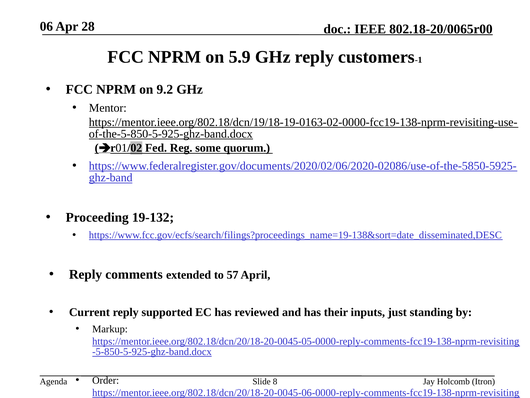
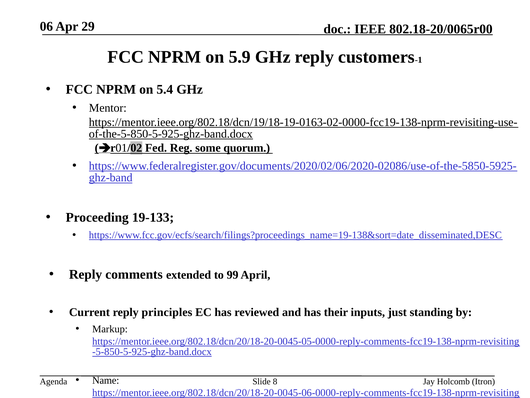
28: 28 -> 29
9.2: 9.2 -> 5.4
19-132: 19-132 -> 19-133
57: 57 -> 99
supported: supported -> principles
Order: Order -> Name
